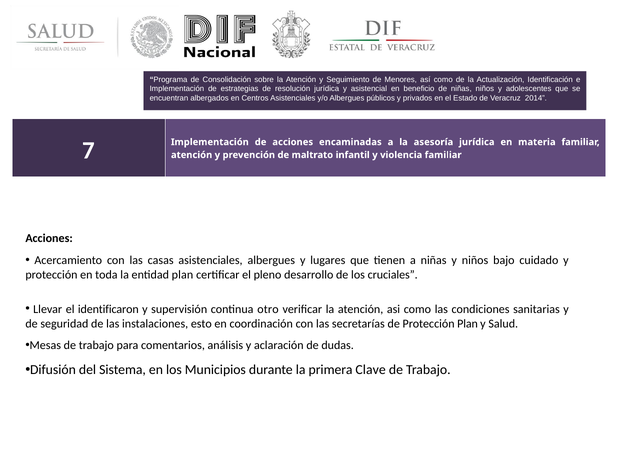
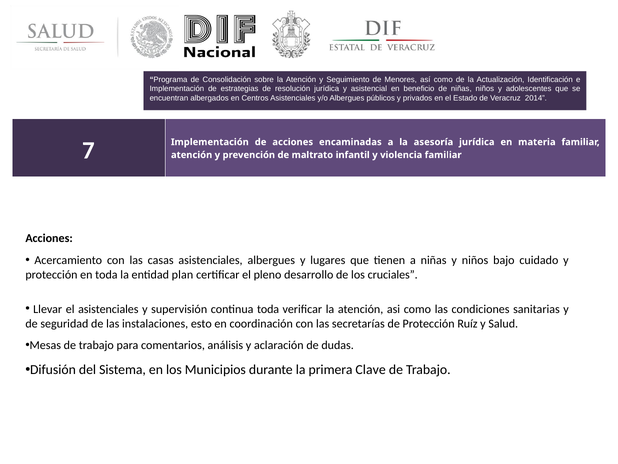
el identificaron: identificaron -> asistenciales
continua otro: otro -> toda
Protección Plan: Plan -> Ruíz
